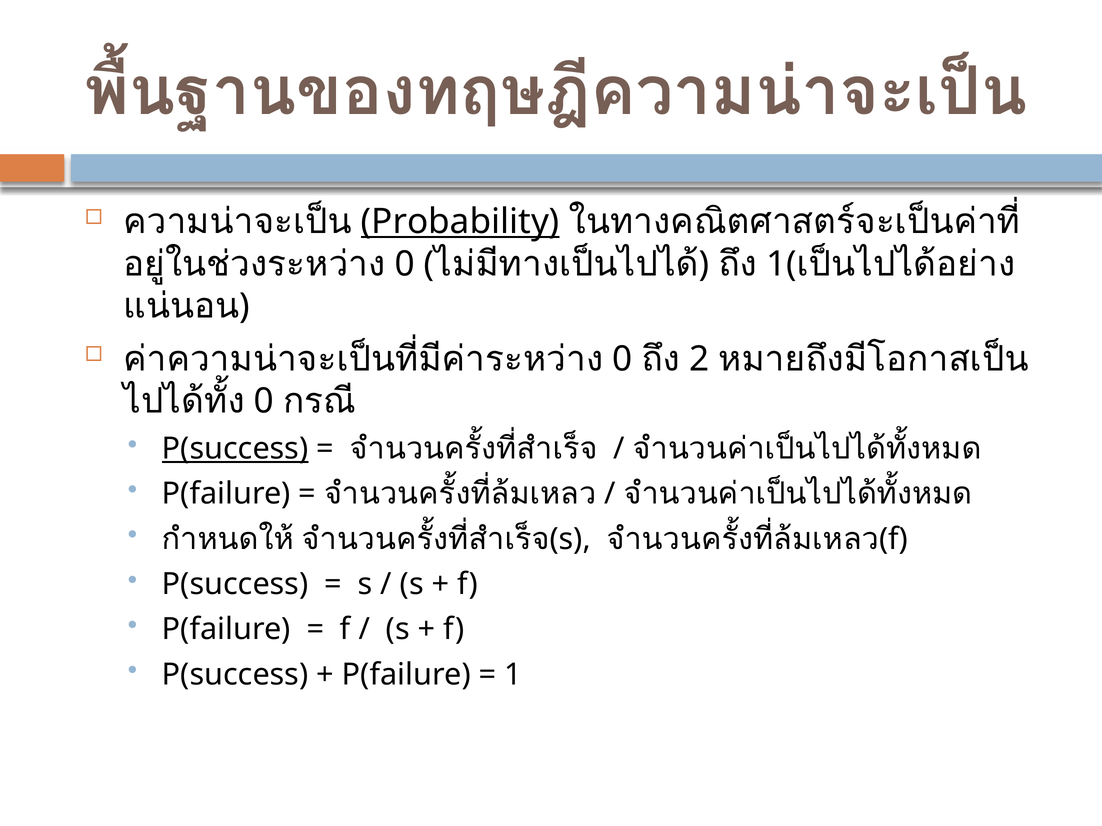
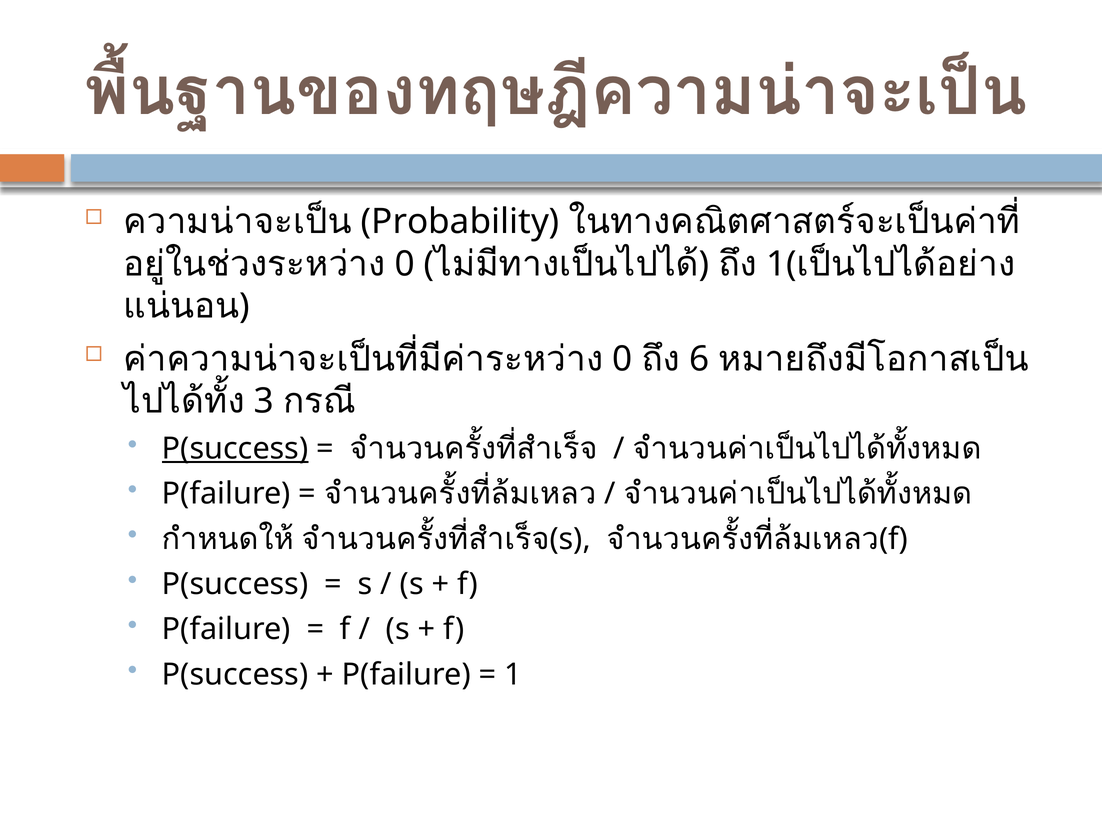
Probability underline: present -> none
2: 2 -> 6
0 at (264, 401): 0 -> 3
